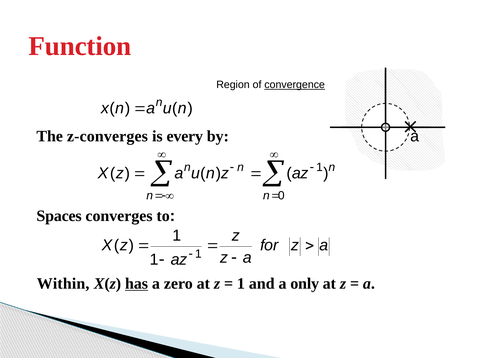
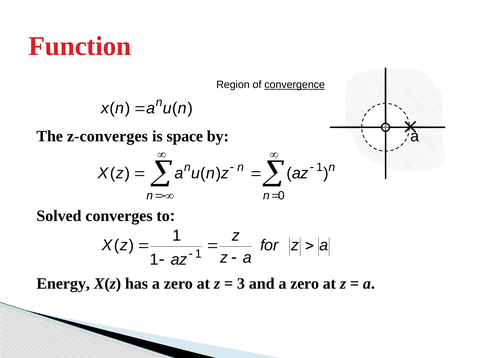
every: every -> space
Spaces: Spaces -> Solved
Within: Within -> Energy
has underline: present -> none
1 at (241, 283): 1 -> 3
and a only: only -> zero
